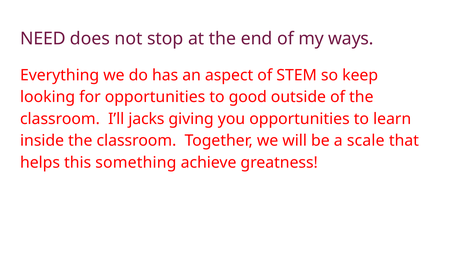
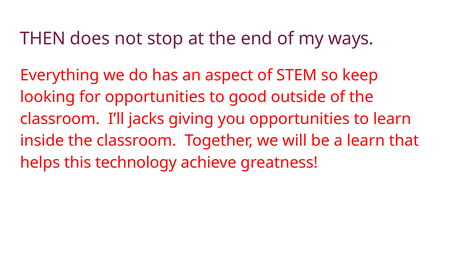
NEED: NEED -> THEN
a scale: scale -> learn
something: something -> technology
